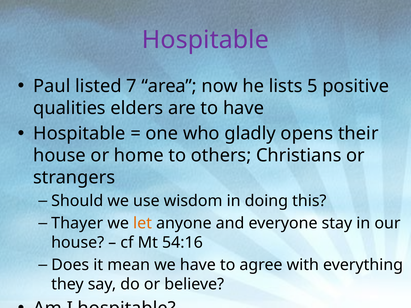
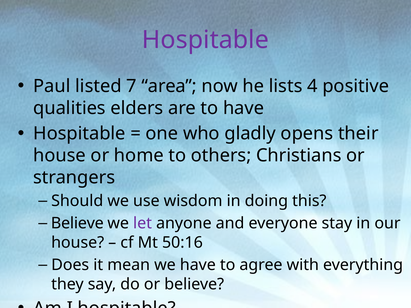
5: 5 -> 4
Thayer at (77, 224): Thayer -> Believe
let colour: orange -> purple
54:16: 54:16 -> 50:16
